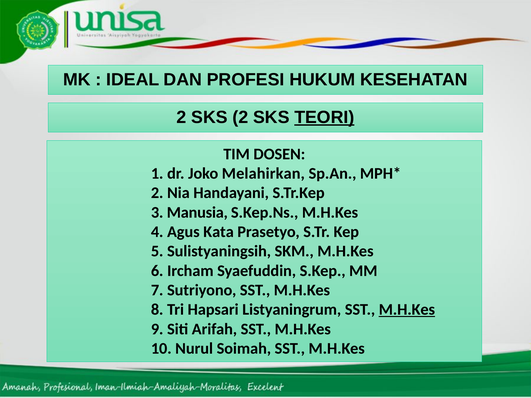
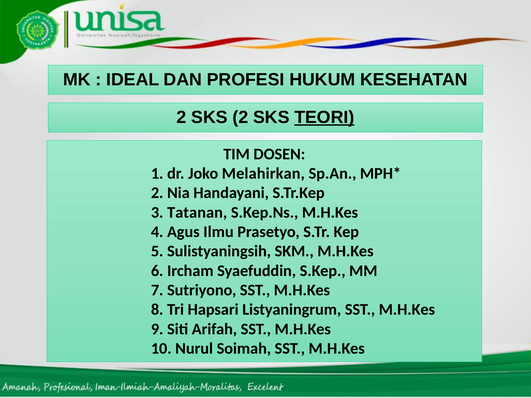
Manusia: Manusia -> Tatanan
Kata: Kata -> Ilmu
M.H.Kes at (407, 310) underline: present -> none
